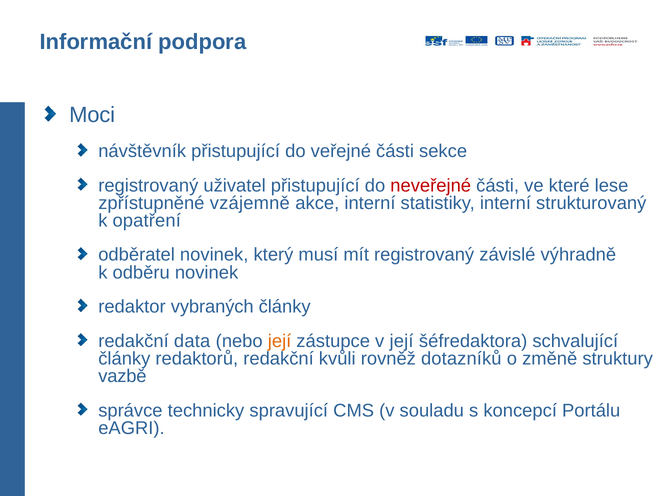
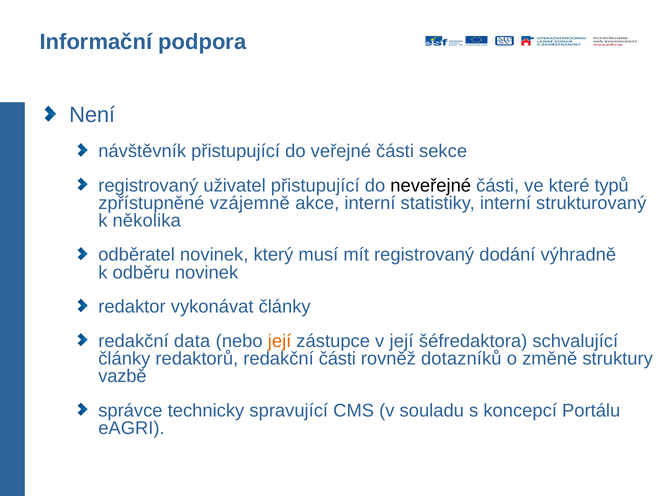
Moci: Moci -> Není
neveřejné colour: red -> black
lese: lese -> typů
opatření: opatření -> několika
závislé: závislé -> dodání
vybraných: vybraných -> vykonávat
redakční kvůli: kvůli -> části
